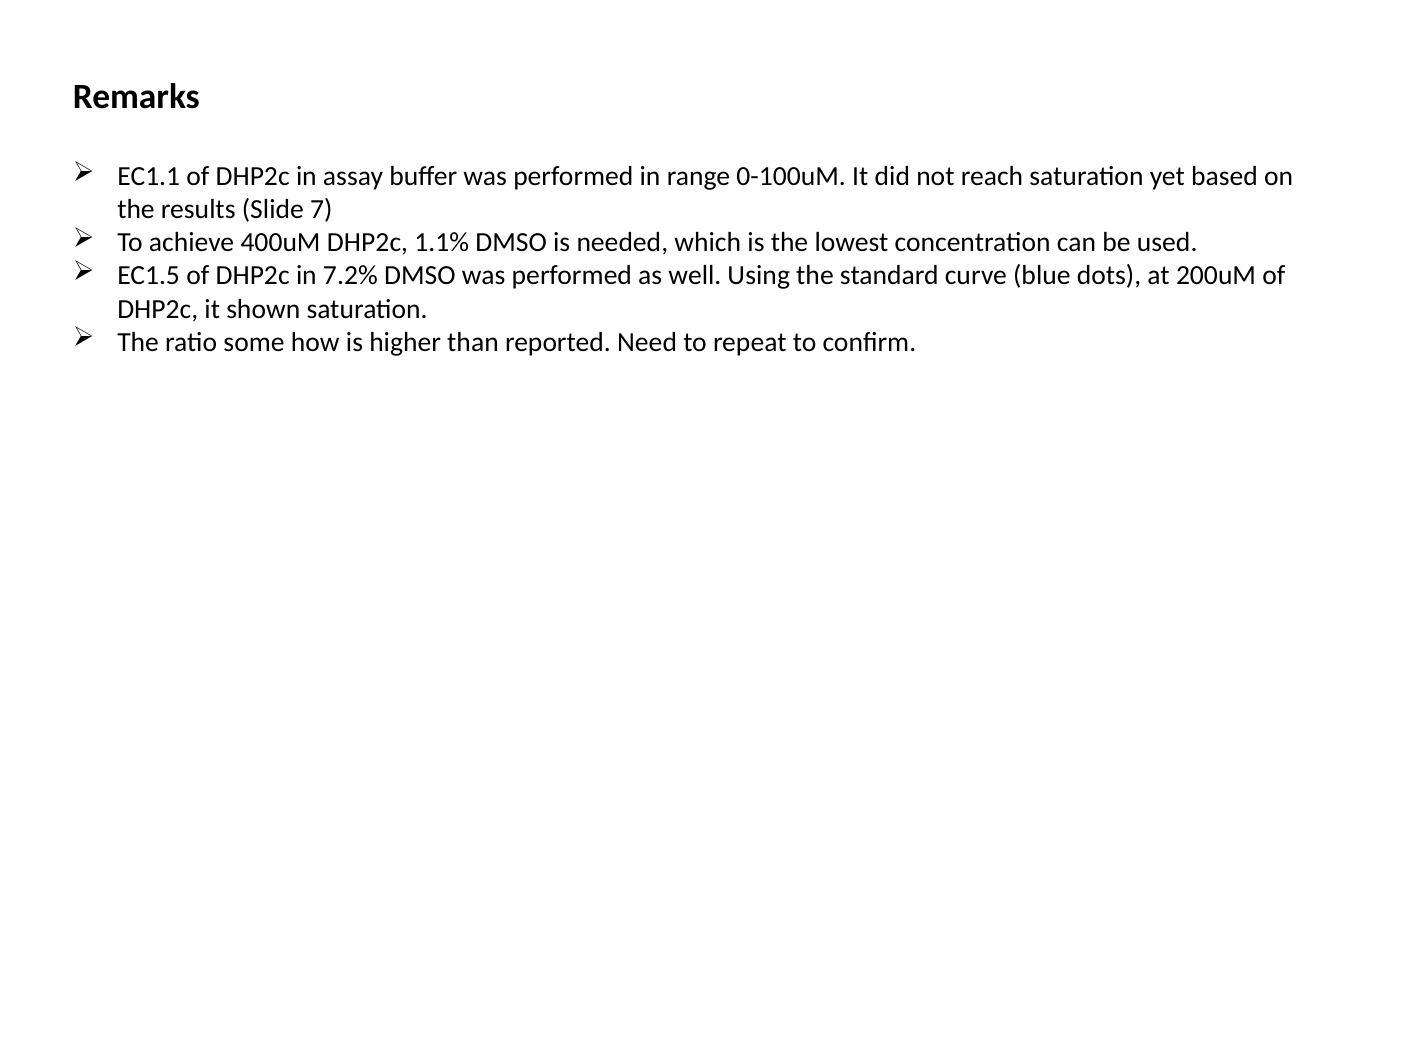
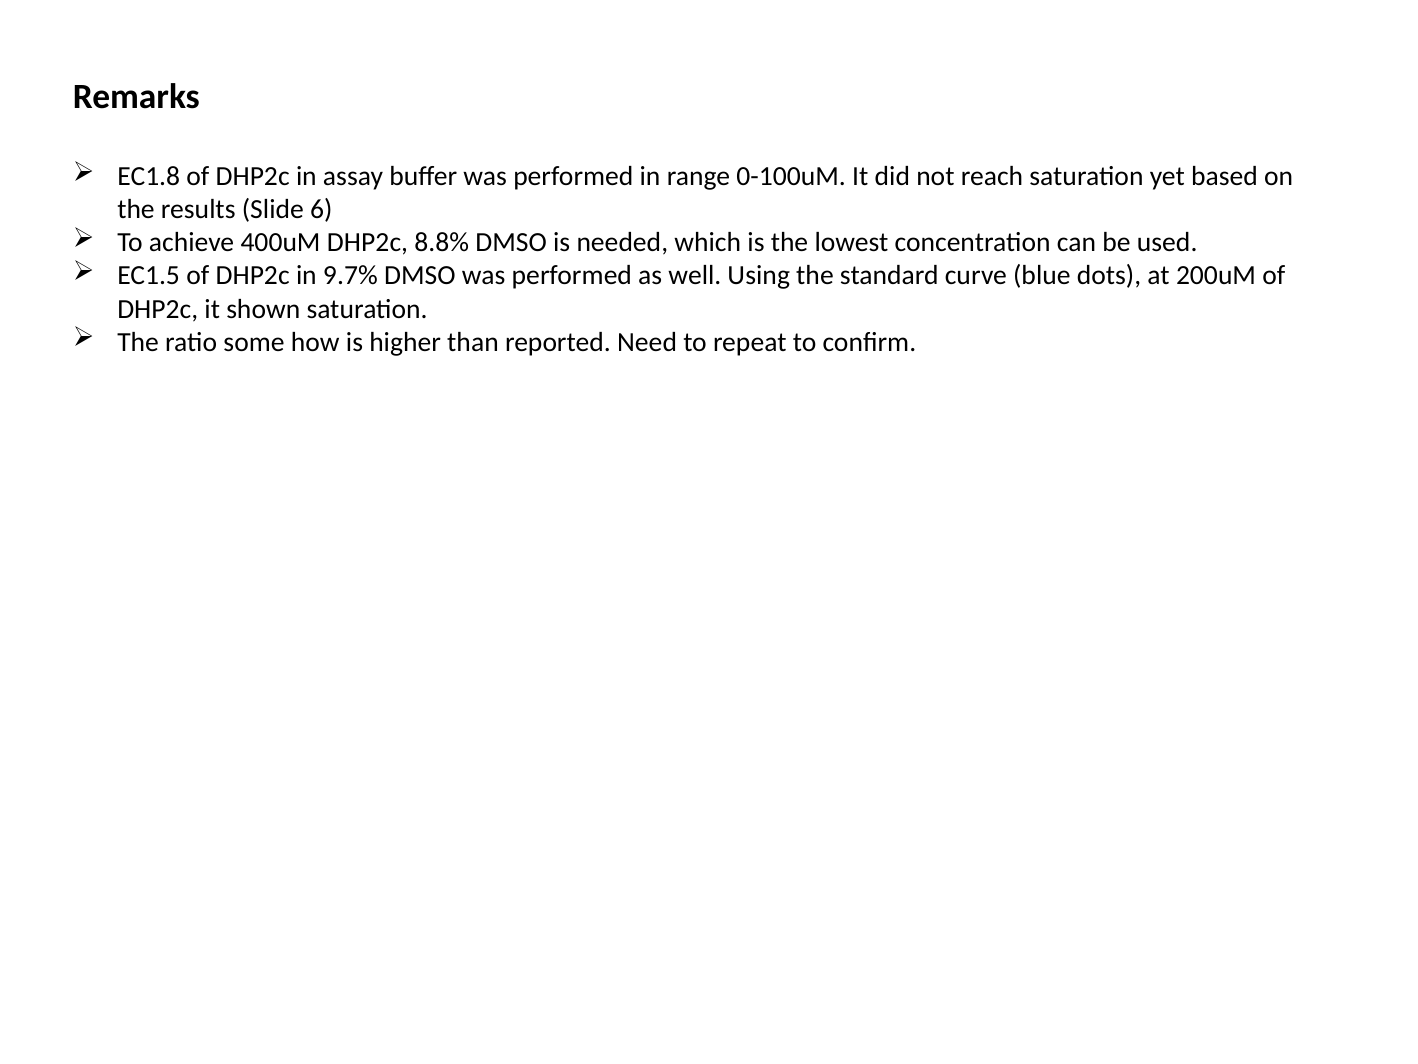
EC1.1: EC1.1 -> EC1.8
7: 7 -> 6
1.1%: 1.1% -> 8.8%
7.2%: 7.2% -> 9.7%
